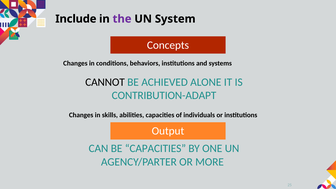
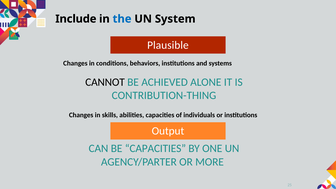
the colour: purple -> blue
Concepts: Concepts -> Plausible
CONTRIBUTION-ADAPT: CONTRIBUTION-ADAPT -> CONTRIBUTION-THING
